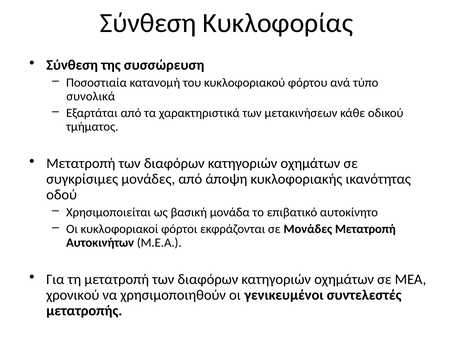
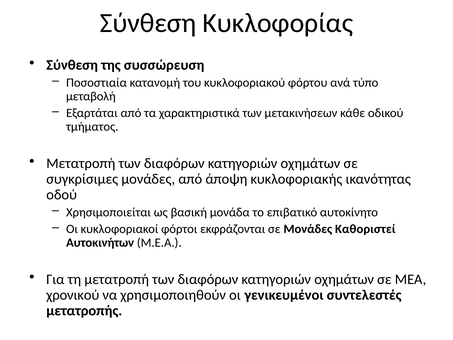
συνολικά: συνολικά -> μεταβολή
Μονάδες Μετατροπή: Μετατροπή -> Καθοριστεί
